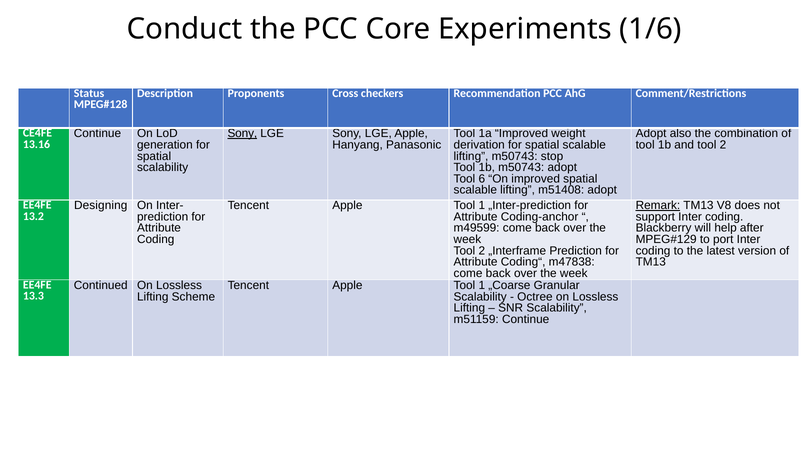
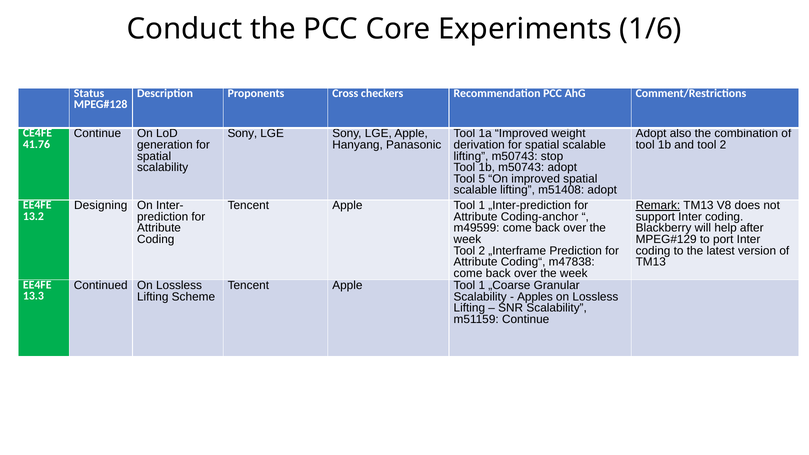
Sony at (242, 133) underline: present -> none
13.16: 13.16 -> 41.76
6: 6 -> 5
Octree: Octree -> Apples
